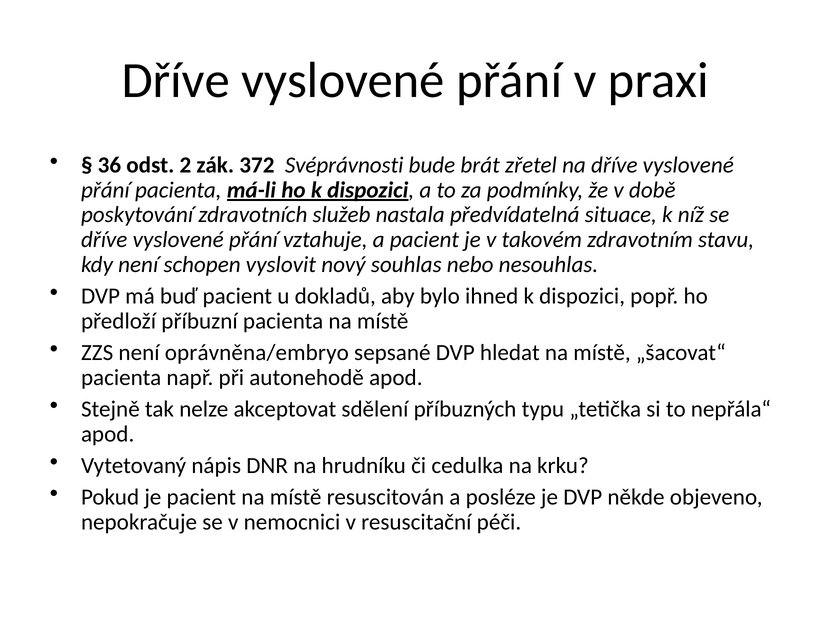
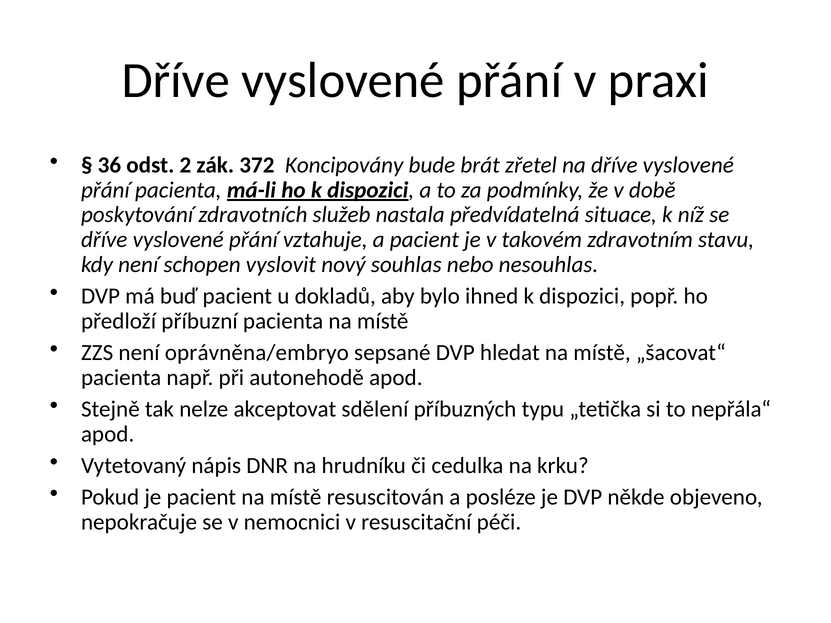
Svéprávnosti: Svéprávnosti -> Koncipovány
